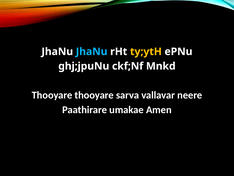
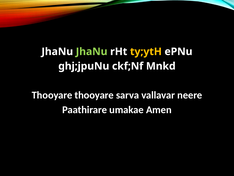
JhaNu at (92, 51) colour: light blue -> light green
